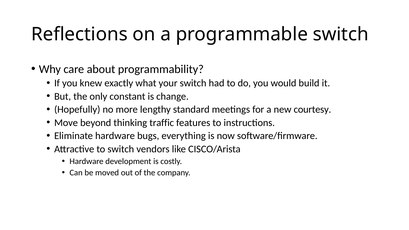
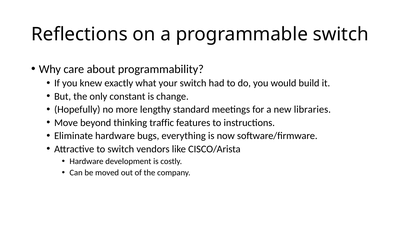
courtesy: courtesy -> libraries
